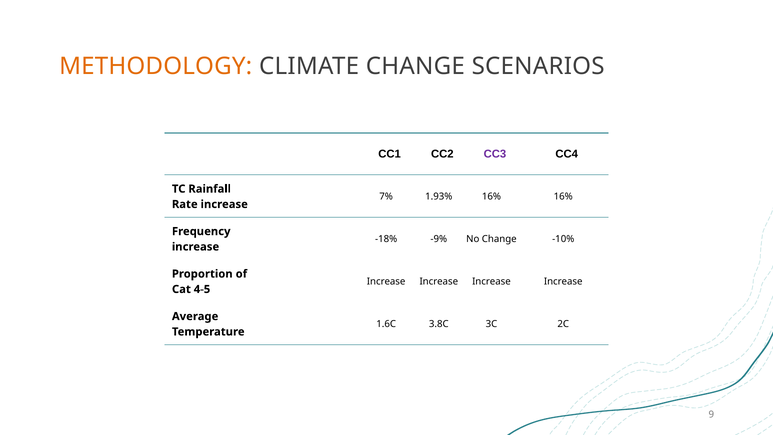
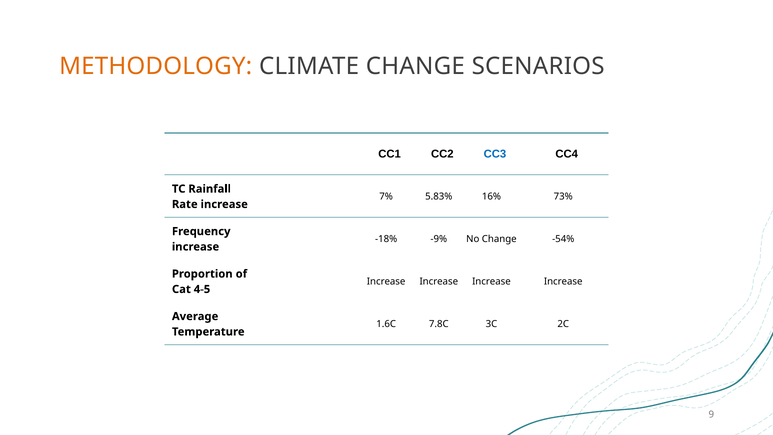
CC3 colour: purple -> blue
1.93%: 1.93% -> 5.83%
16% 16%: 16% -> 73%
-10%: -10% -> -54%
3.8C: 3.8C -> 7.8C
